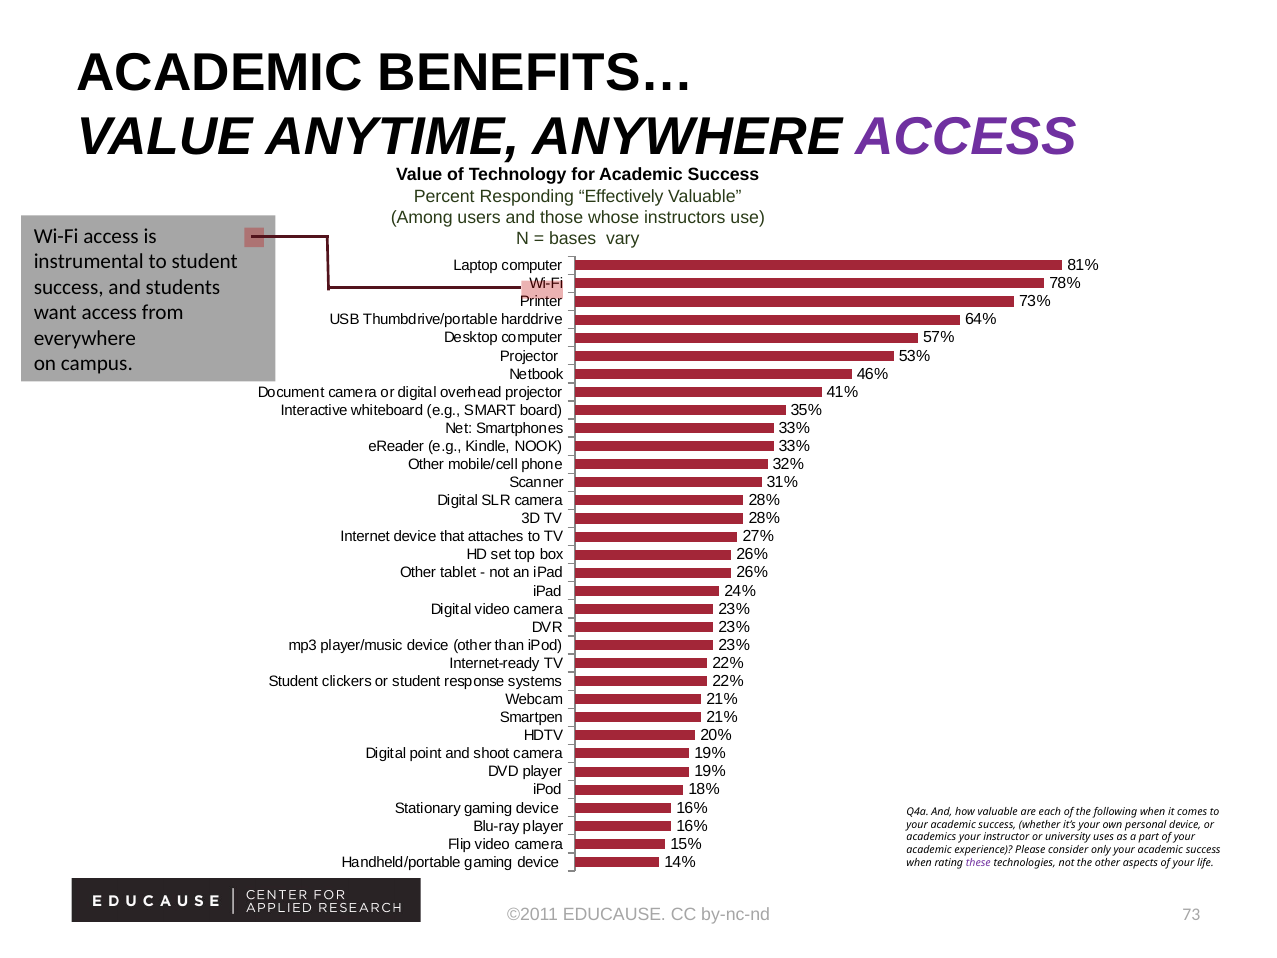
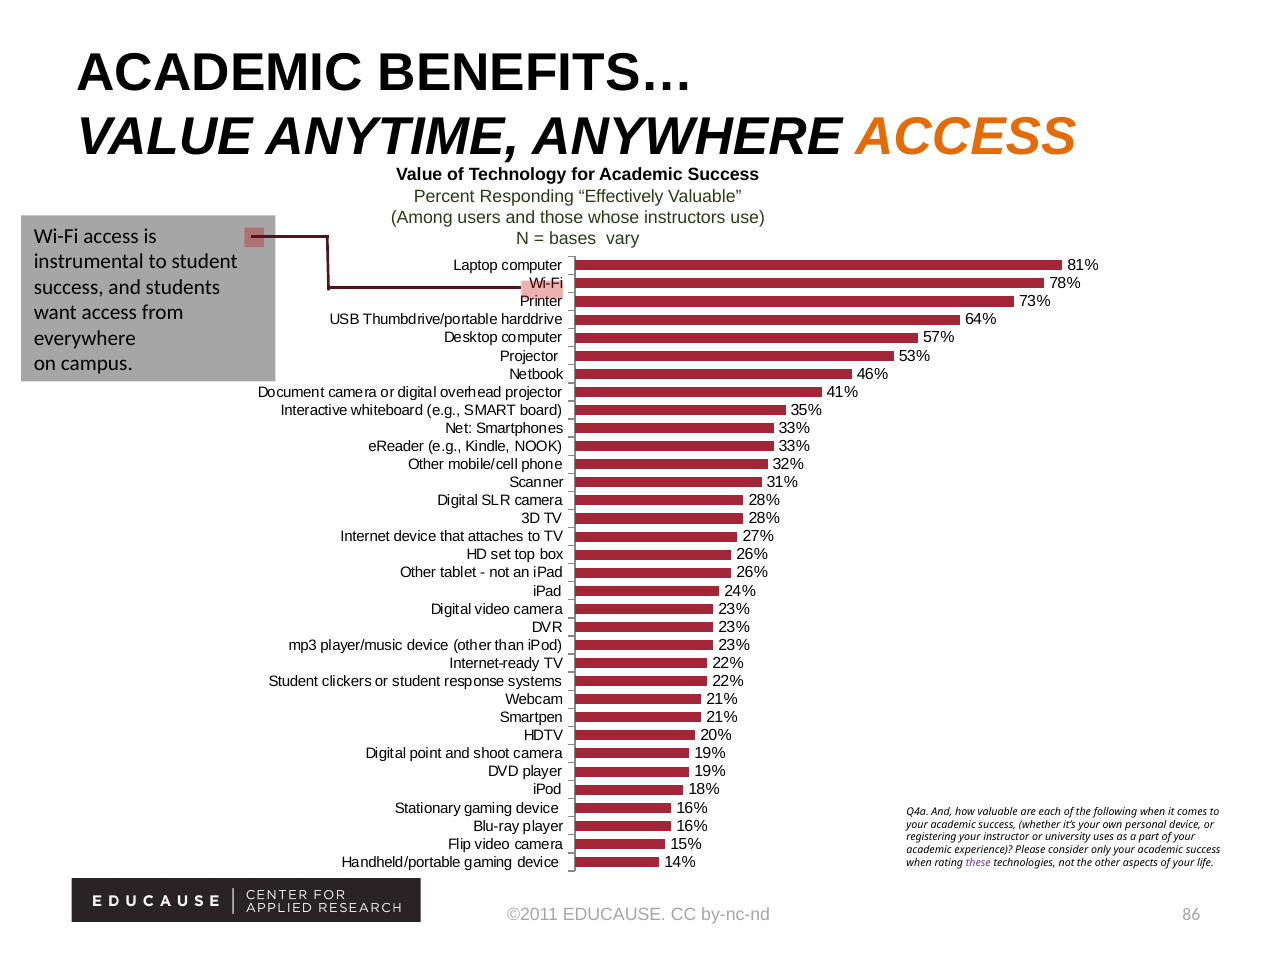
ACCESS at (966, 137) colour: purple -> orange
academics: academics -> registering
73: 73 -> 86
